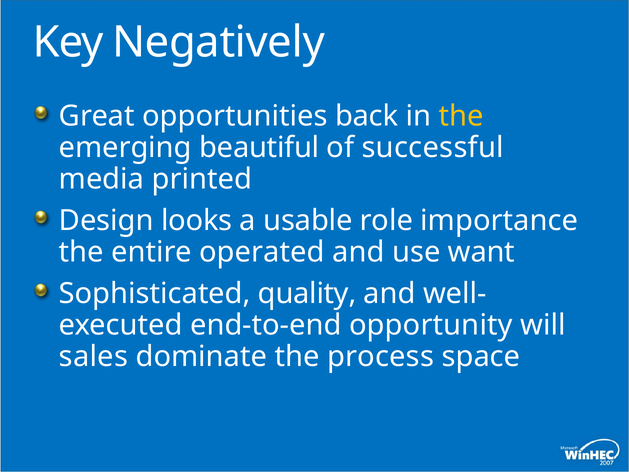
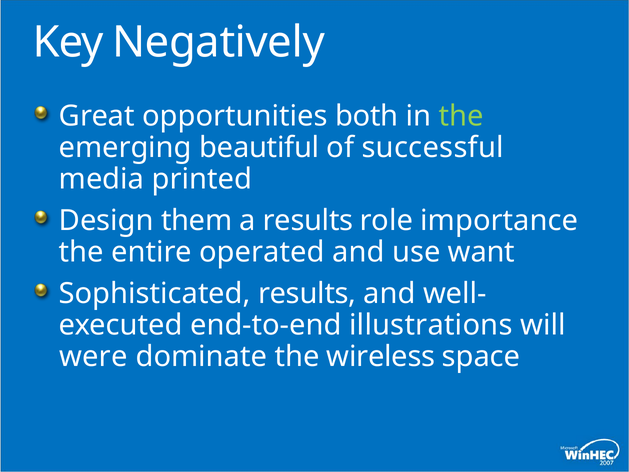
back: back -> both
the at (461, 116) colour: yellow -> light green
looks: looks -> them
a usable: usable -> results
Sophisticated quality: quality -> results
opportunity: opportunity -> illustrations
sales: sales -> were
process: process -> wireless
